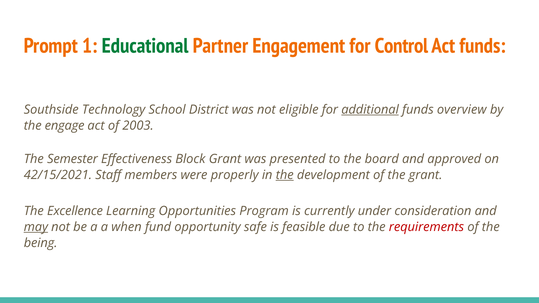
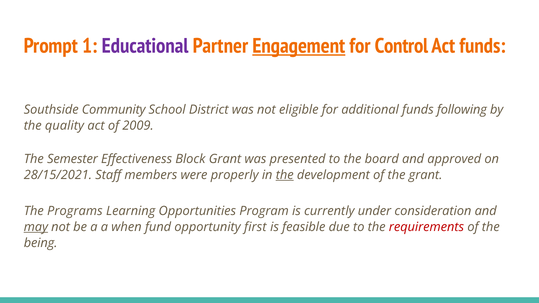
Educational colour: green -> purple
Engagement underline: none -> present
Technology: Technology -> Community
additional underline: present -> none
overview: overview -> following
engage: engage -> quality
2003: 2003 -> 2009
42/15/2021: 42/15/2021 -> 28/15/2021
Excellence: Excellence -> Programs
safe: safe -> first
